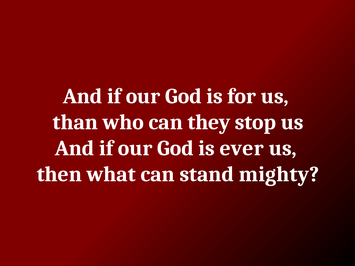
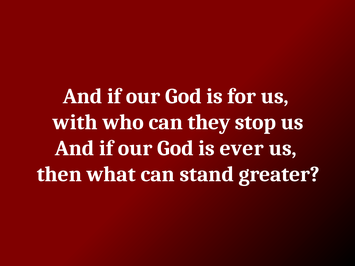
than: than -> with
mighty: mighty -> greater
